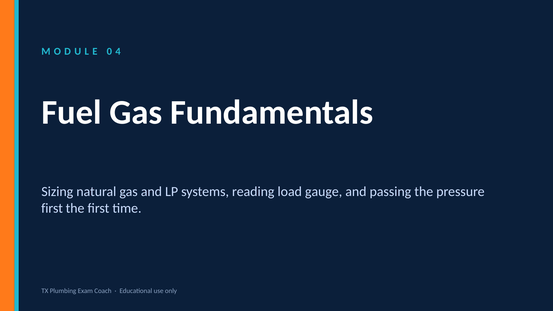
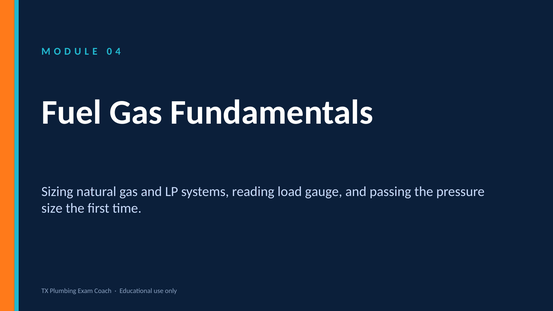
first at (52, 208): first -> size
